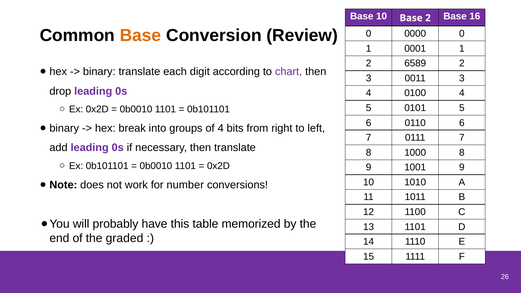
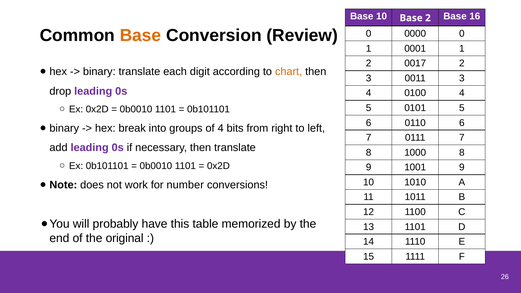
6589: 6589 -> 0017
chart colour: purple -> orange
graded: graded -> original
